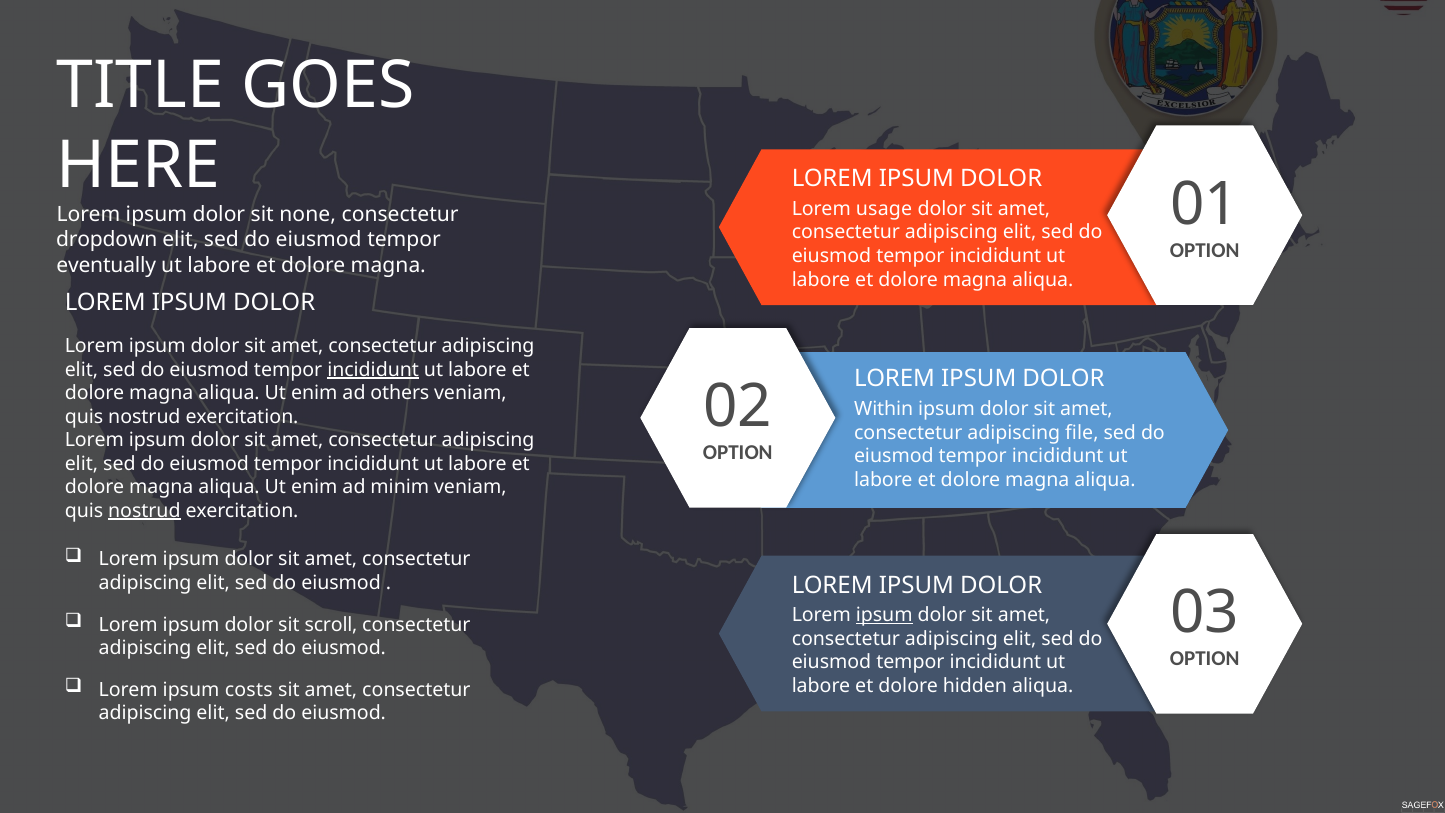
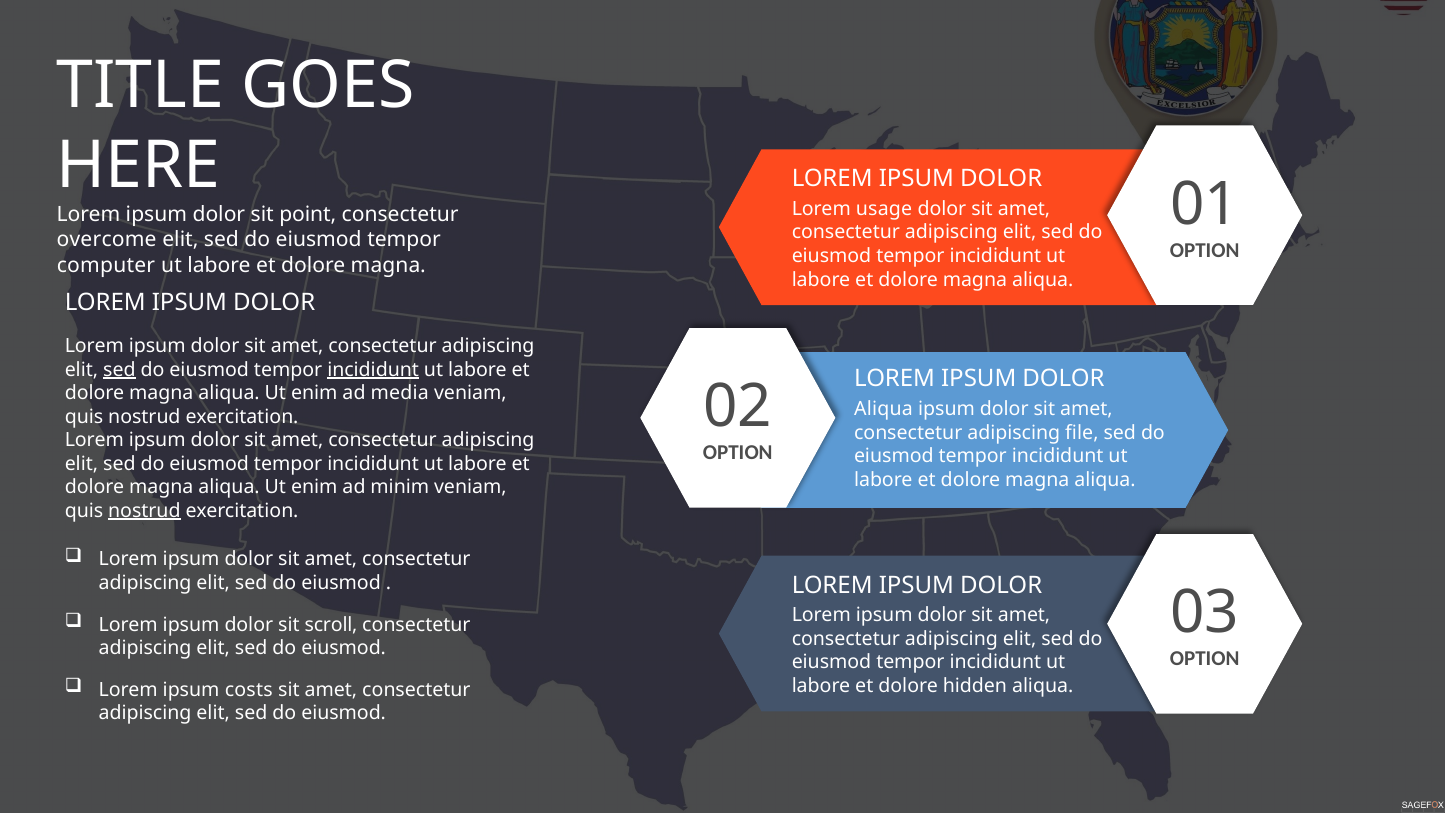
none: none -> point
dropdown: dropdown -> overcome
eventually: eventually -> computer
sed at (119, 369) underline: none -> present
others: others -> media
Within at (884, 409): Within -> Aliqua
ipsum at (884, 615) underline: present -> none
